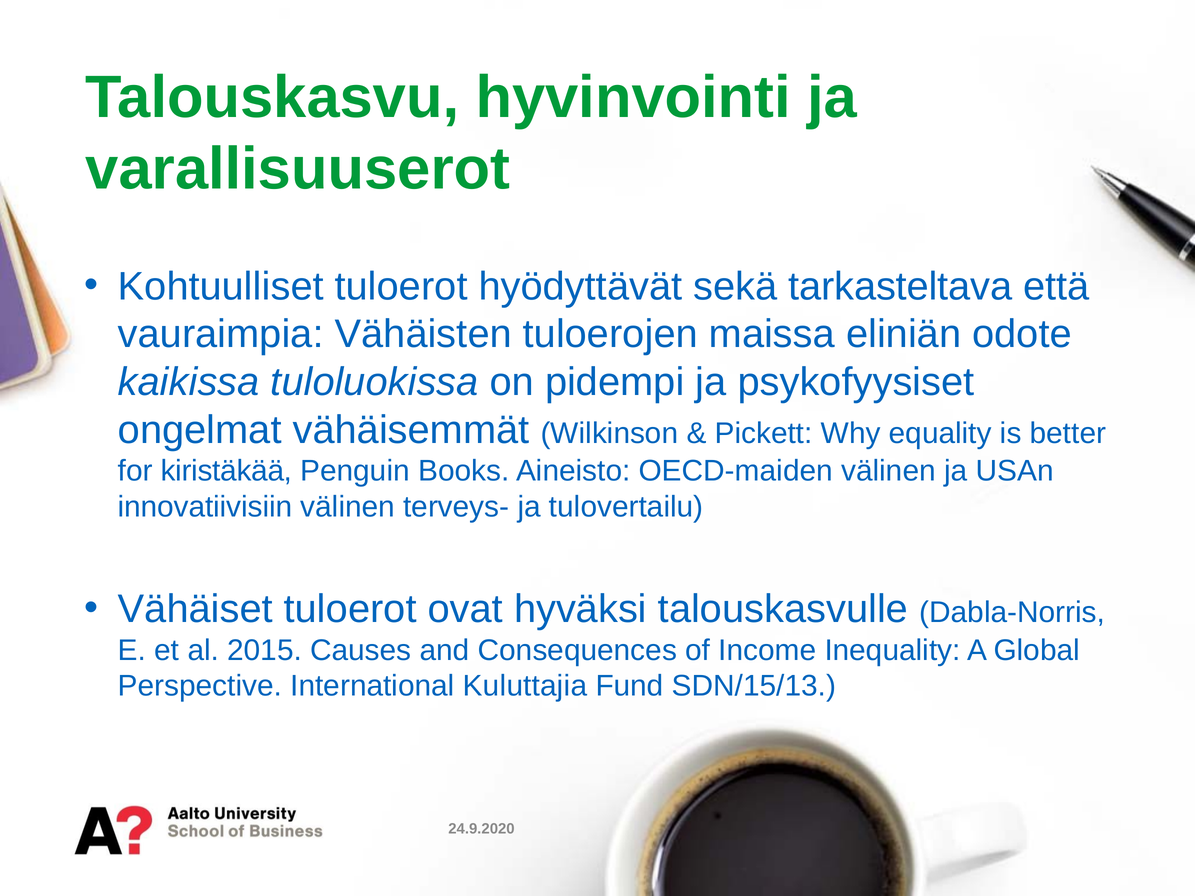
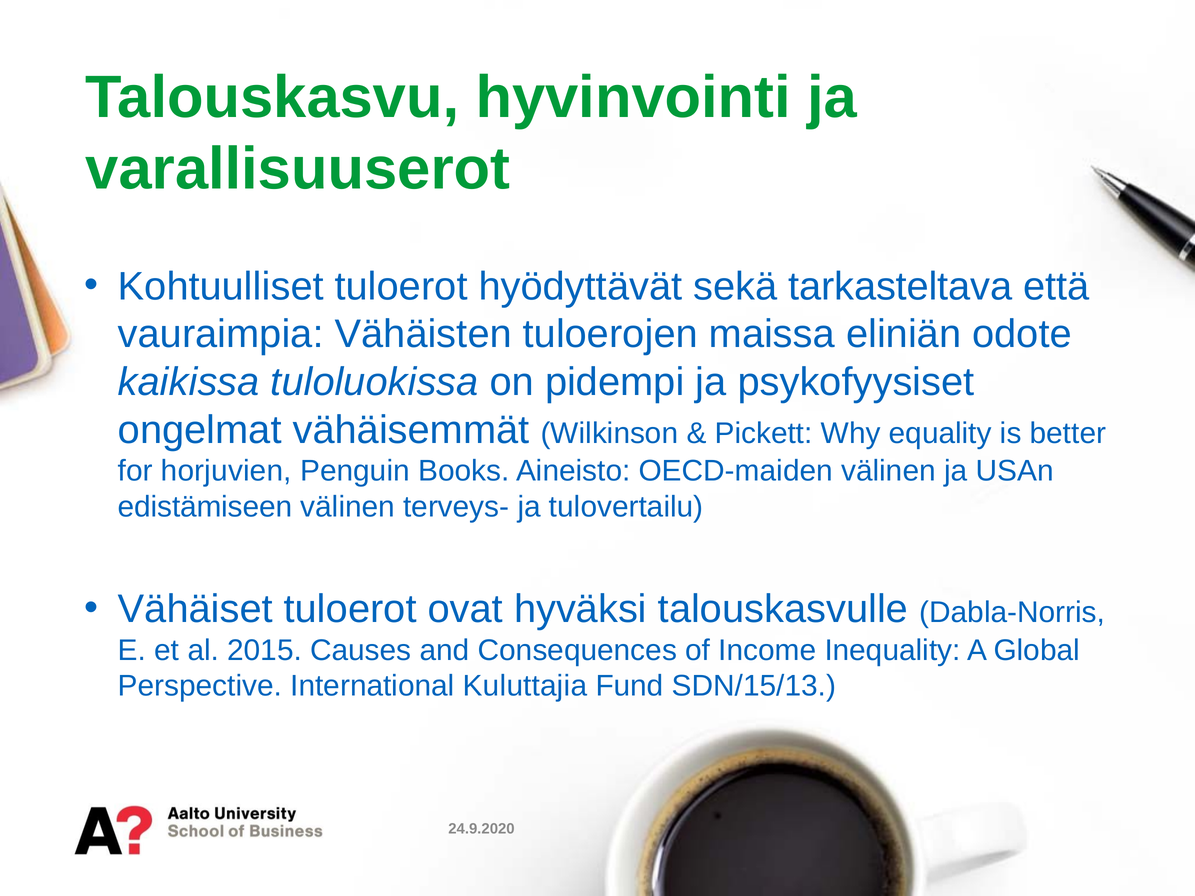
kiristäkää: kiristäkää -> horjuvien
innovatiivisiin: innovatiivisiin -> edistämiseen
